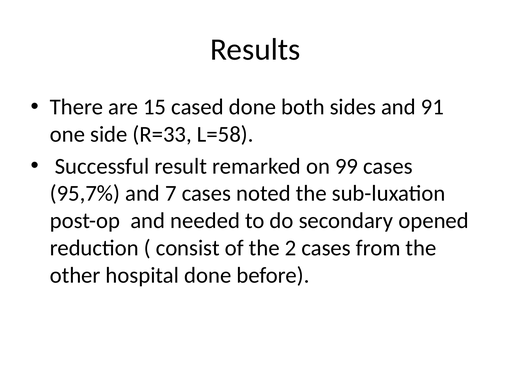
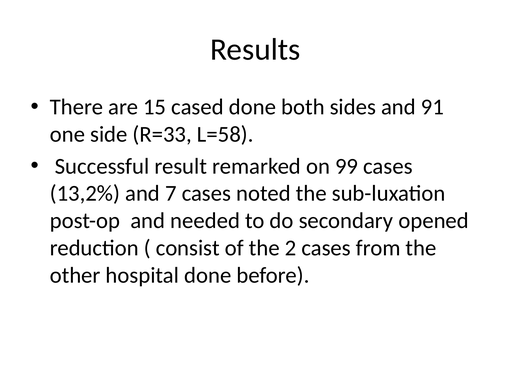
95,7%: 95,7% -> 13,2%
